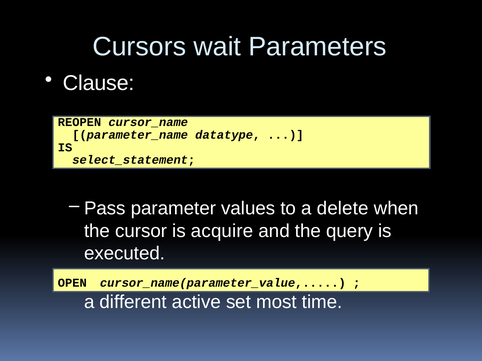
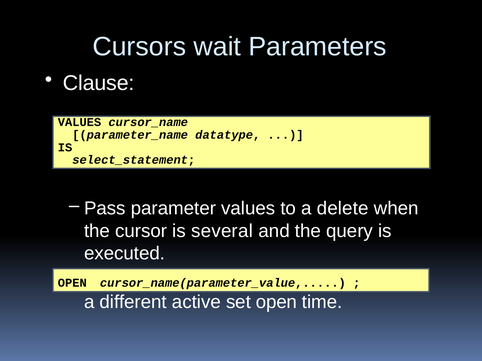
REOPEN at (80, 122): REOPEN -> VALUES
is acquire: acquire -> several
set most: most -> open
